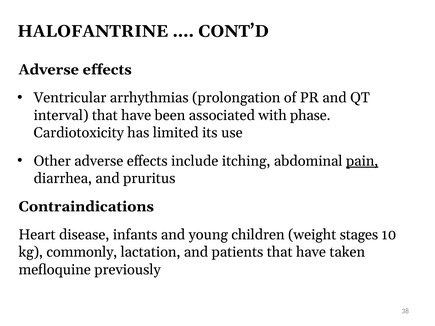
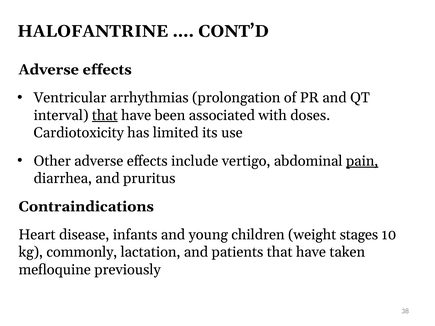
that at (105, 115) underline: none -> present
phase: phase -> doses
itching: itching -> vertigo
